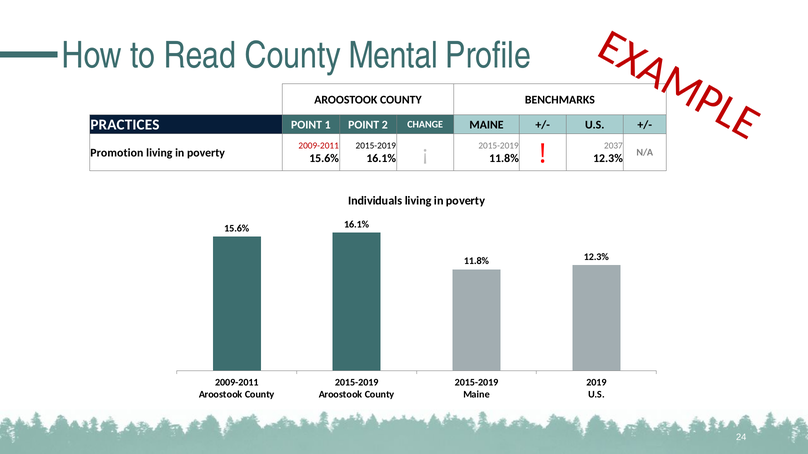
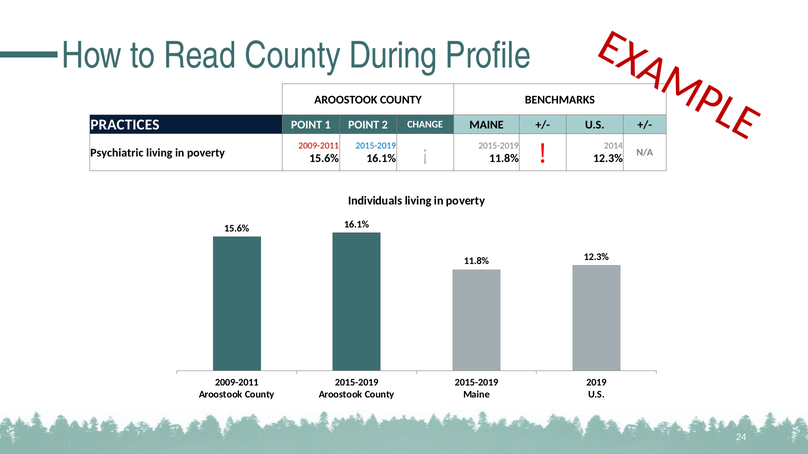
Mental: Mental -> During
2015-2019 at (376, 146) colour: black -> blue
2037: 2037 -> 2014
Promotion: Promotion -> Psychiatric
